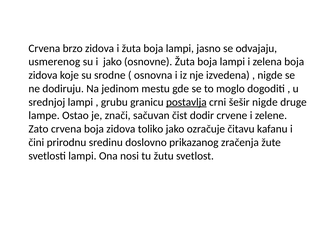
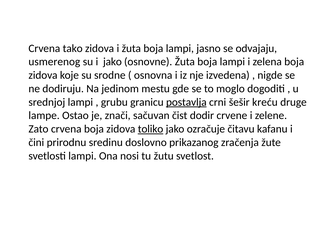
brzo: brzo -> tako
šešir nigde: nigde -> kreću
toliko underline: none -> present
